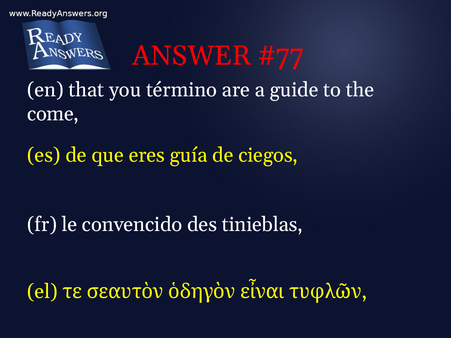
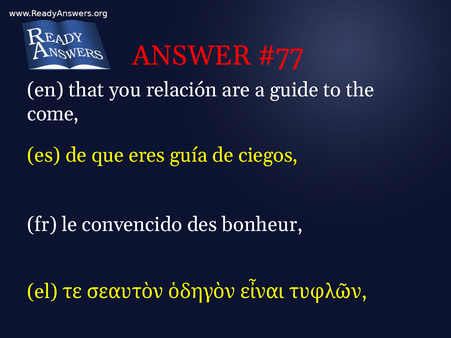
término: término -> relación
tinieblas: tinieblas -> bonheur
